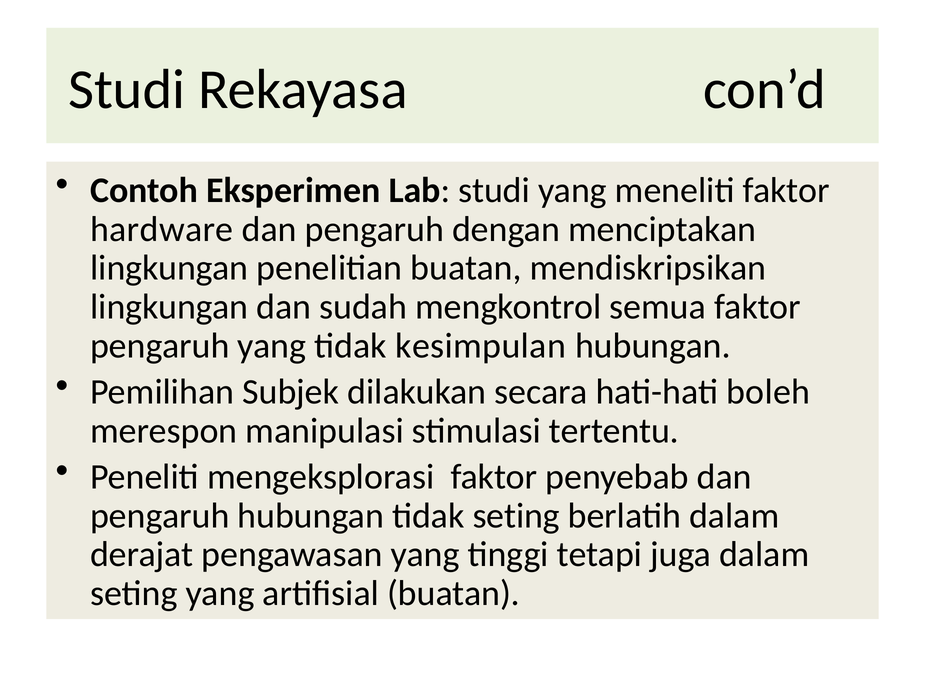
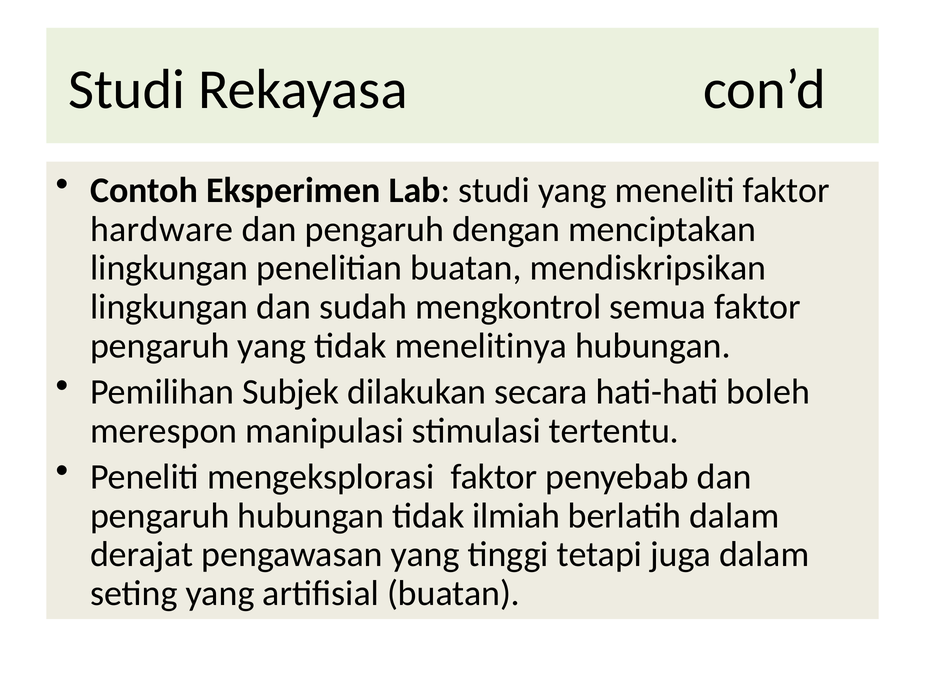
kesimpulan: kesimpulan -> menelitinya
tidak seting: seting -> ilmiah
